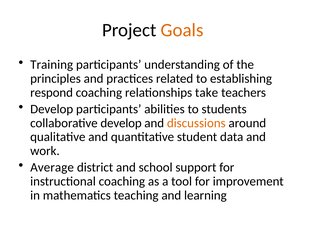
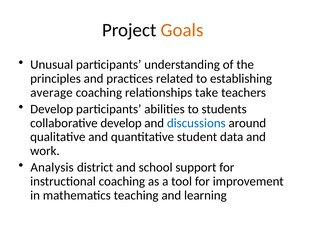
Training: Training -> Unusual
respond: respond -> average
discussions colour: orange -> blue
Average: Average -> Analysis
